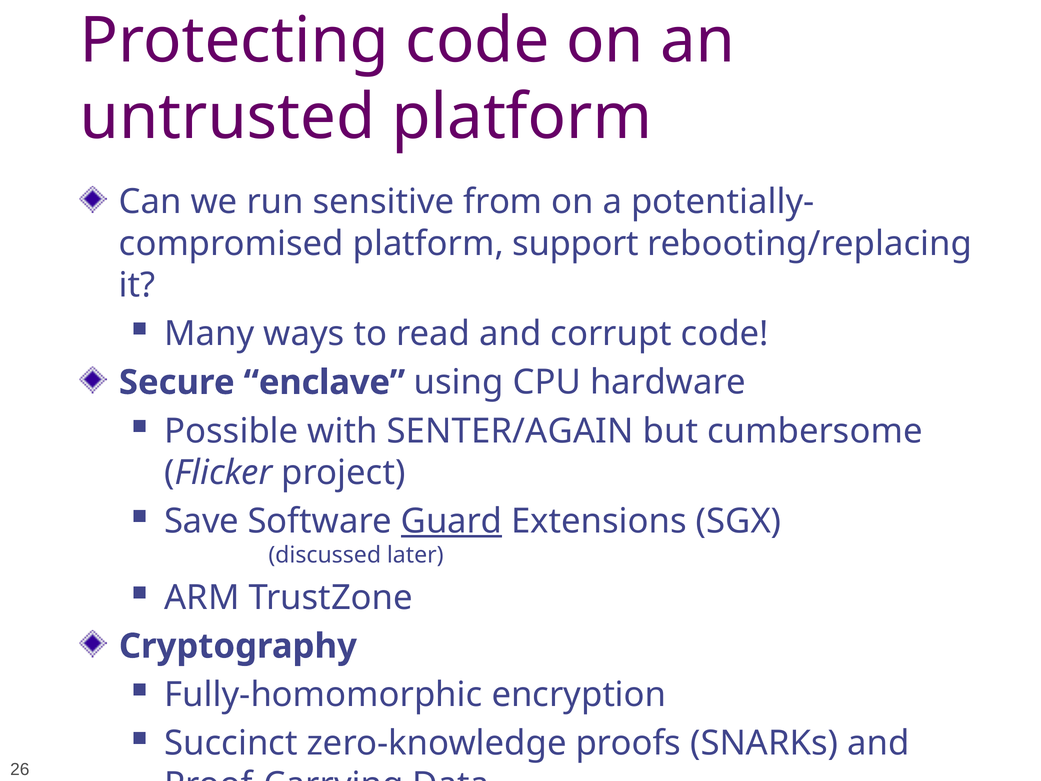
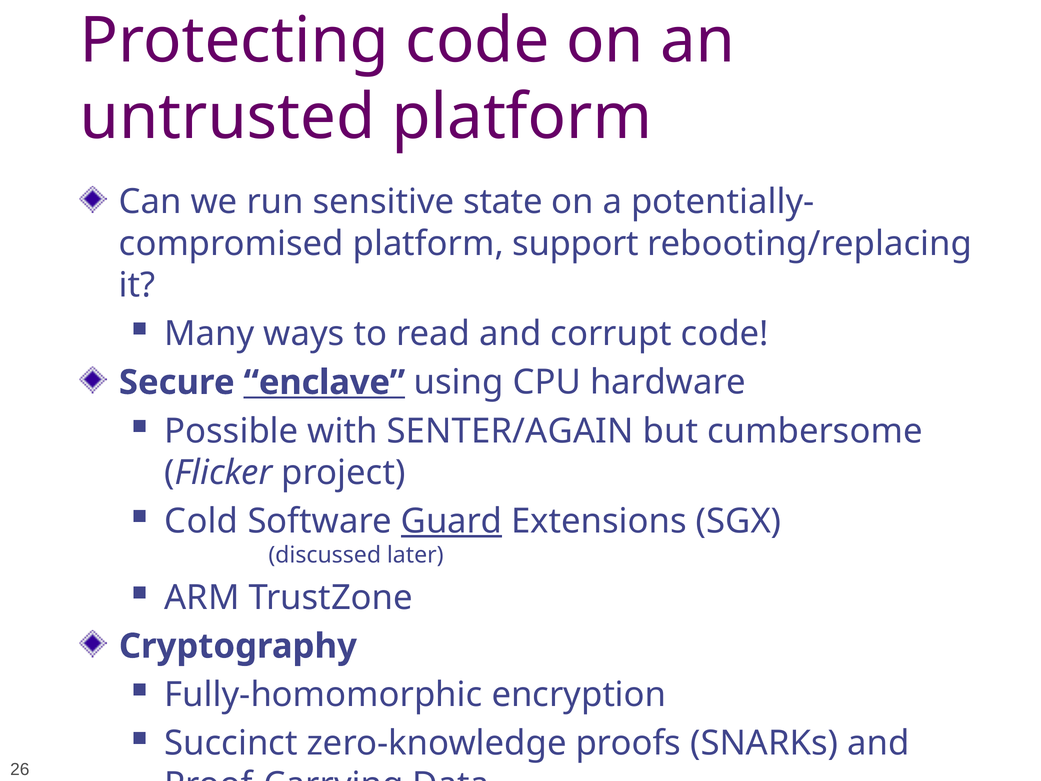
from: from -> state
enclave underline: none -> present
Save: Save -> Cold
